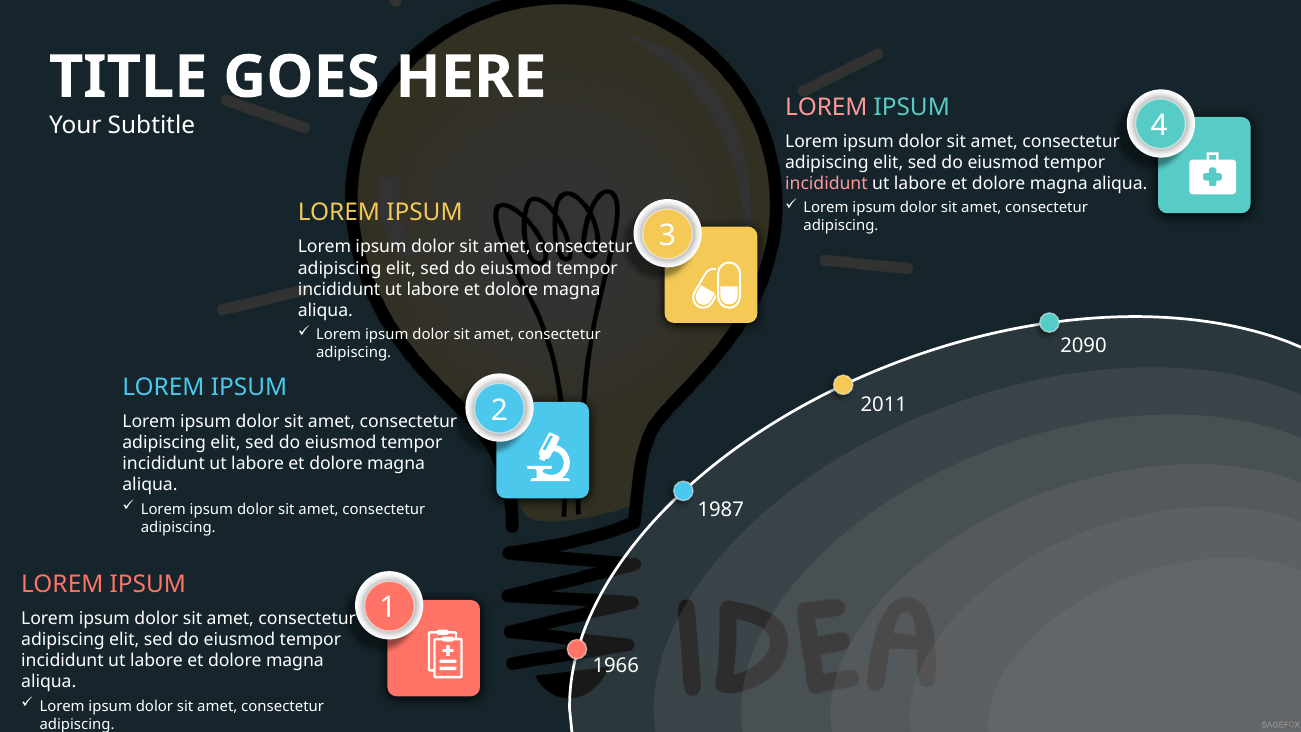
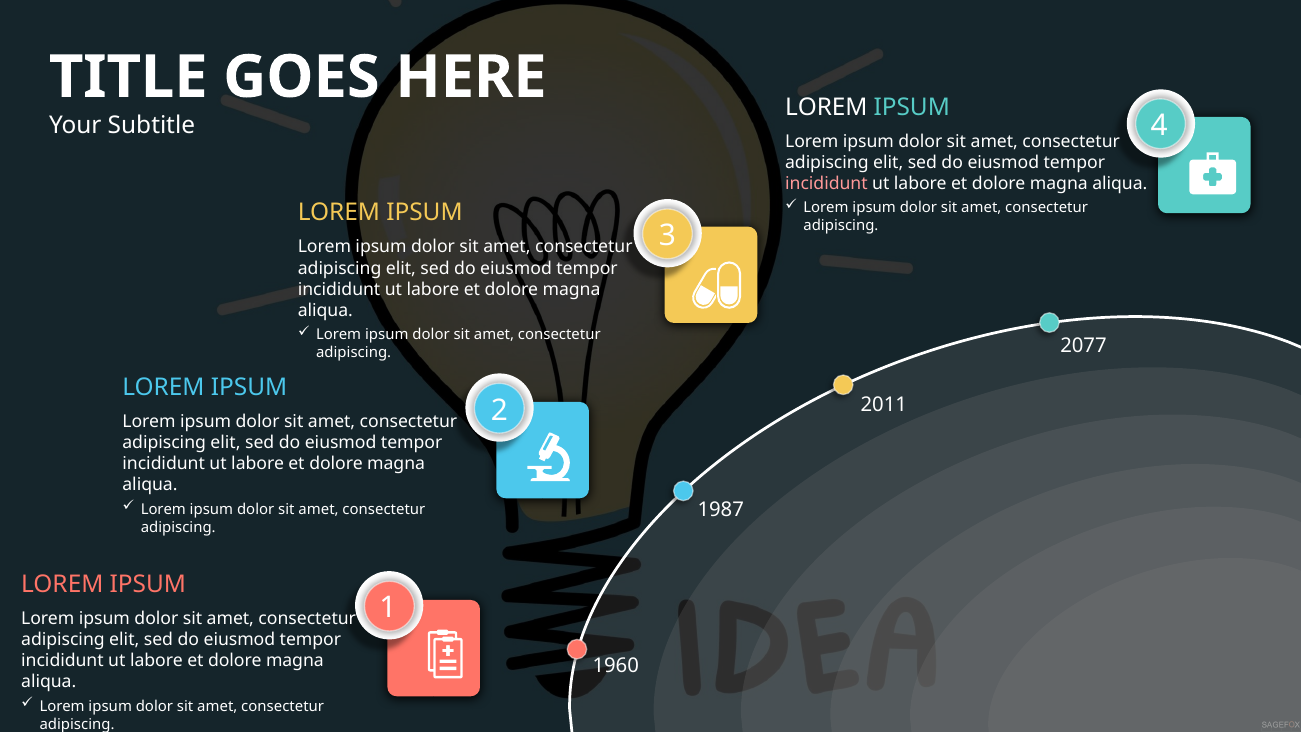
LOREM at (826, 107) colour: pink -> white
2090: 2090 -> 2077
1966: 1966 -> 1960
